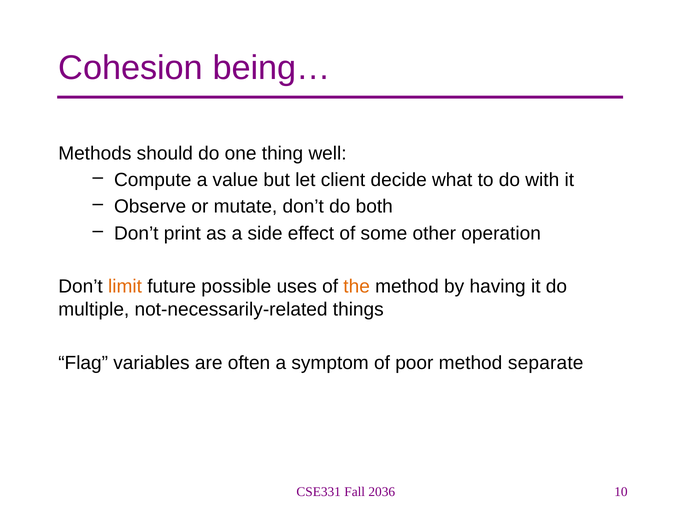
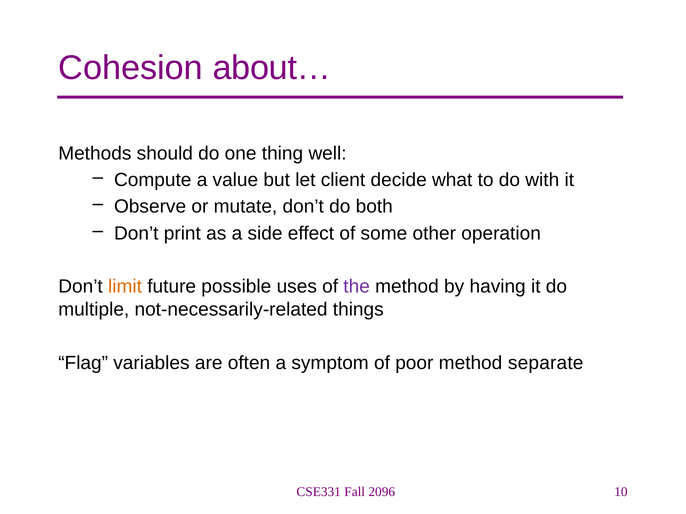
being…: being… -> about…
the colour: orange -> purple
2036: 2036 -> 2096
